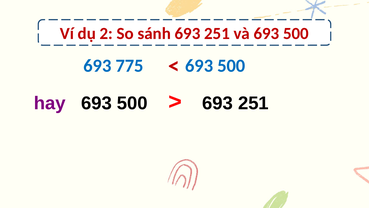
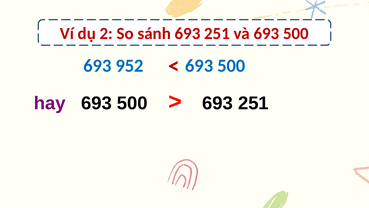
775: 775 -> 952
